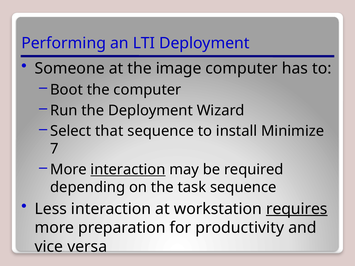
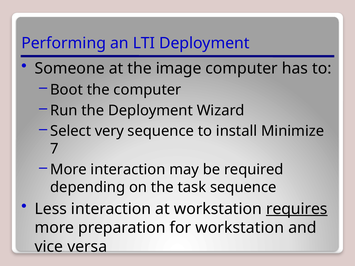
that: that -> very
interaction at (128, 170) underline: present -> none
for productivity: productivity -> workstation
